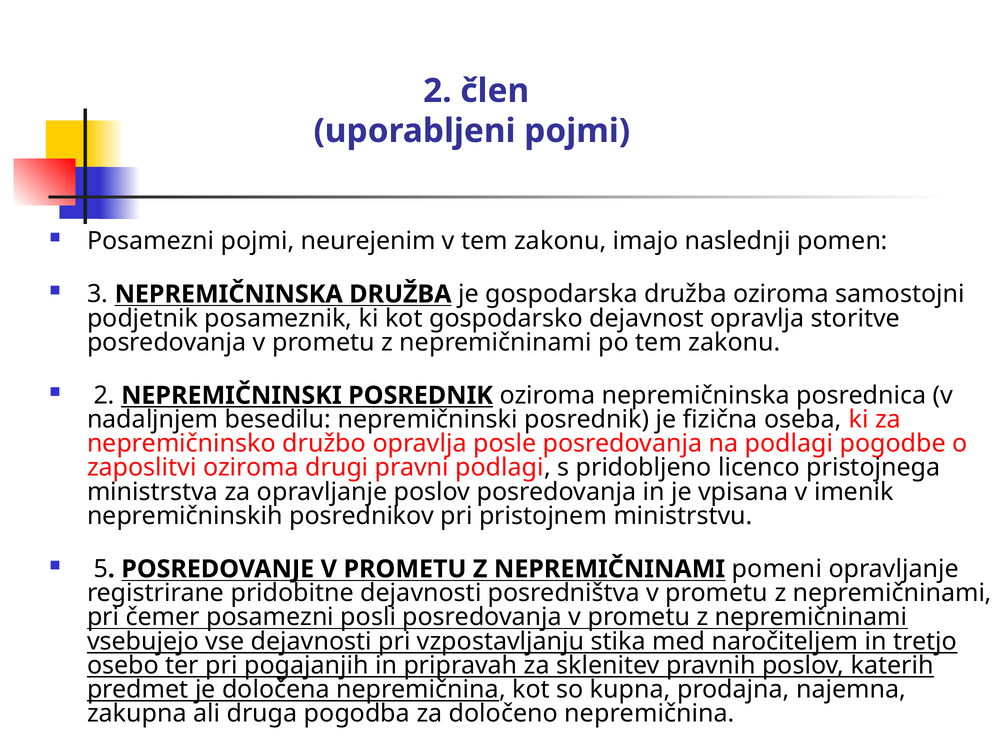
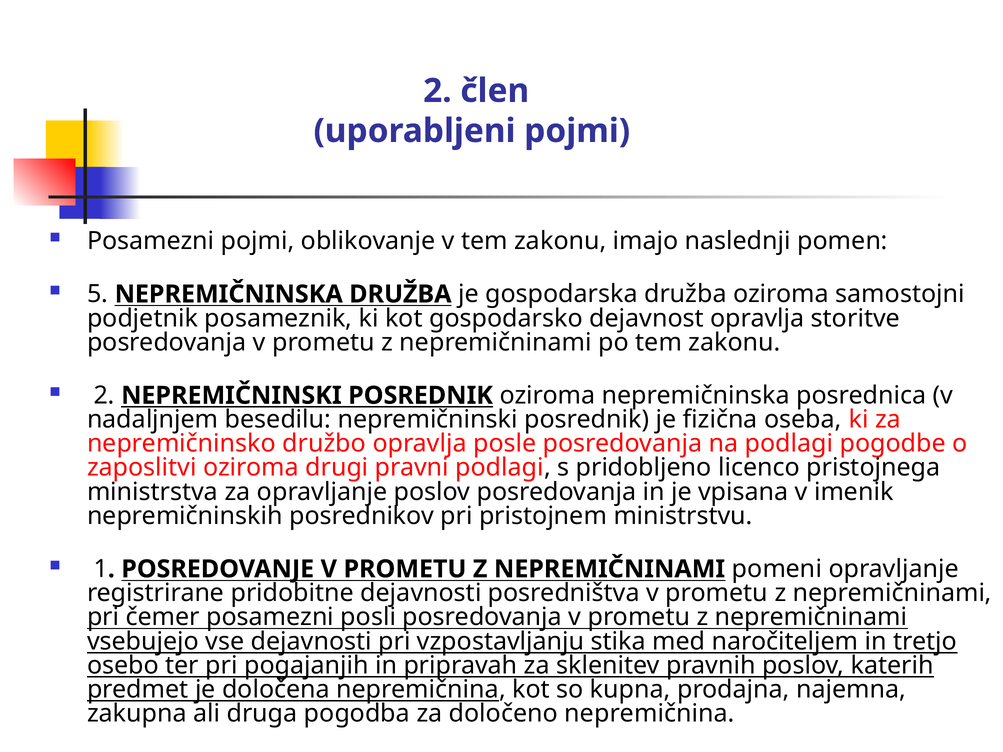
neurejenim: neurejenim -> oblikovanje
3: 3 -> 5
5: 5 -> 1
